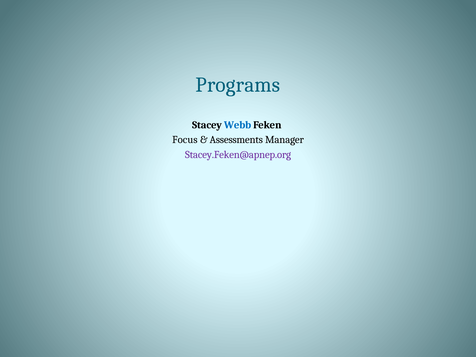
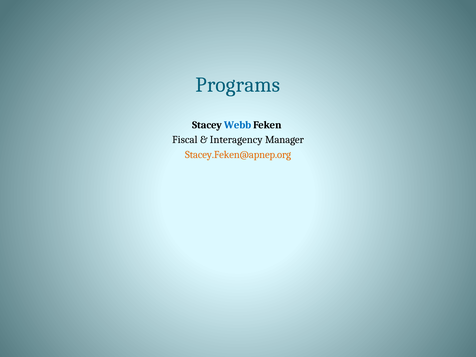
Focus: Focus -> Fiscal
Assessments: Assessments -> Interagency
Stacey.Feken@apnep.org colour: purple -> orange
